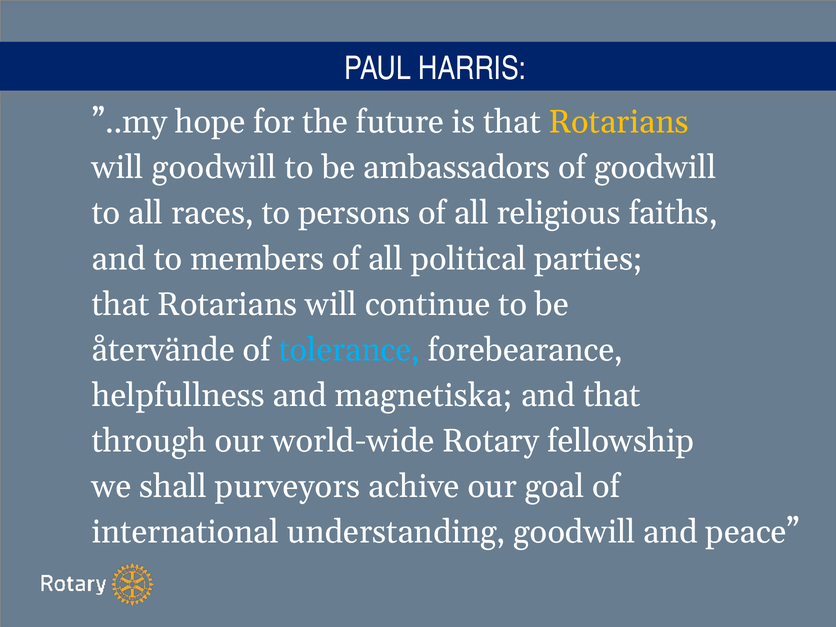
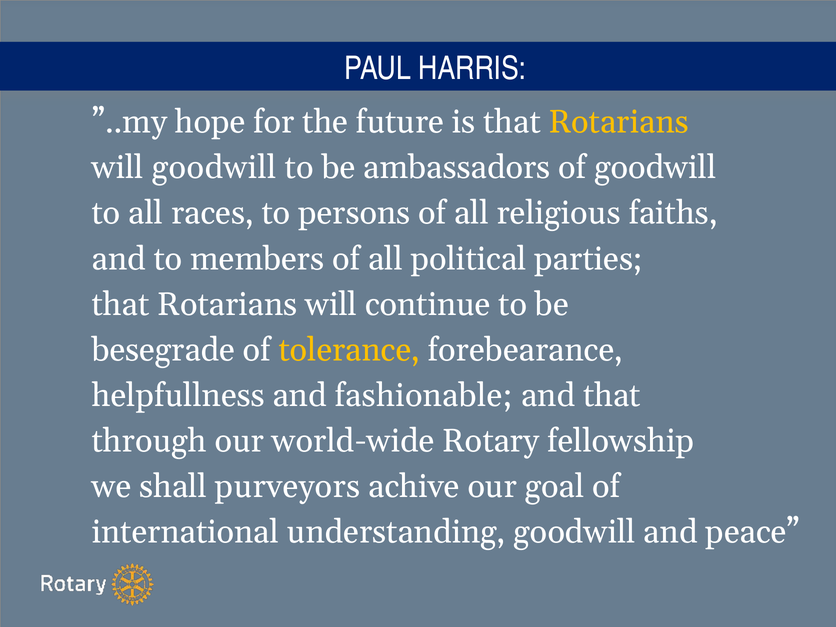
återvände: återvände -> besegrade
tolerance colour: light blue -> yellow
magnetiska: magnetiska -> fashionable
